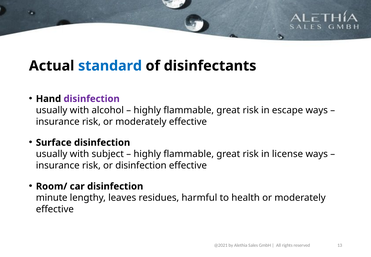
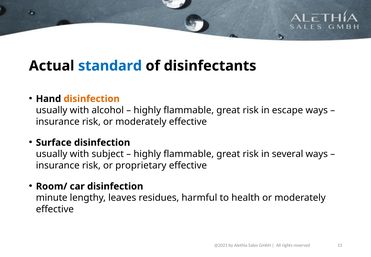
disinfection at (92, 99) colour: purple -> orange
license: license -> several
or disinfection: disinfection -> proprietary
